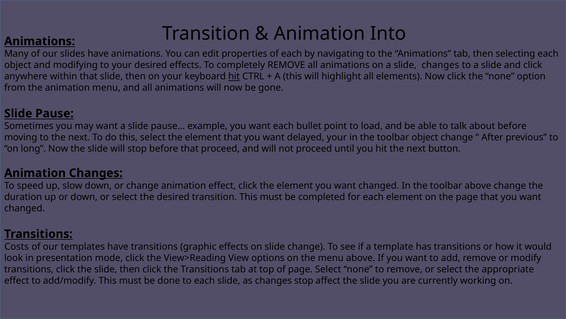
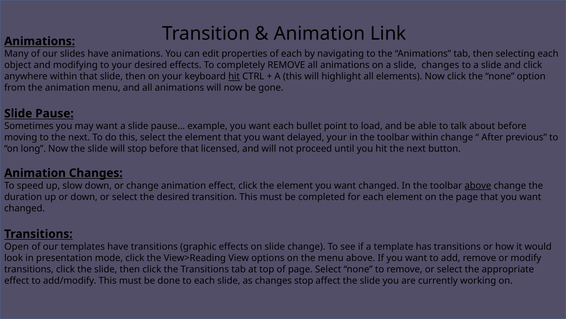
Into: Into -> Link
toolbar object: object -> within
that proceed: proceed -> licensed
above at (478, 185) underline: none -> present
Costs: Costs -> Open
